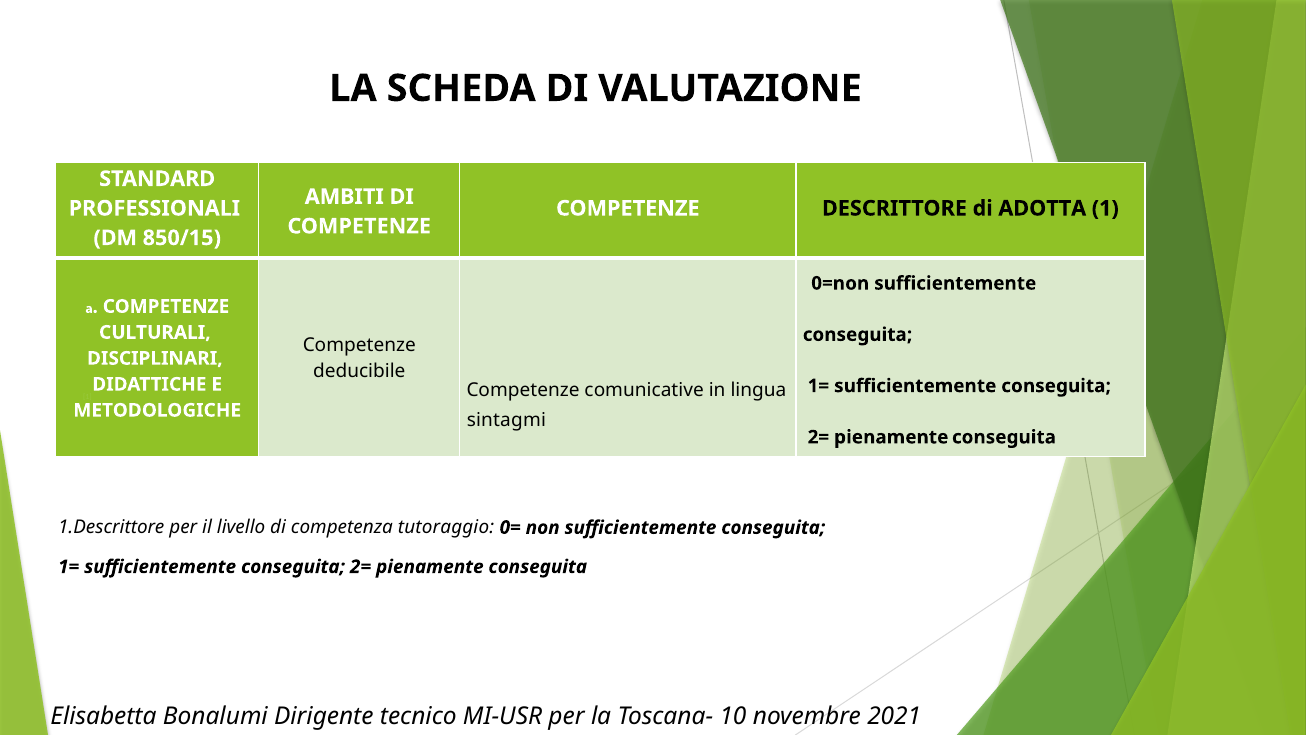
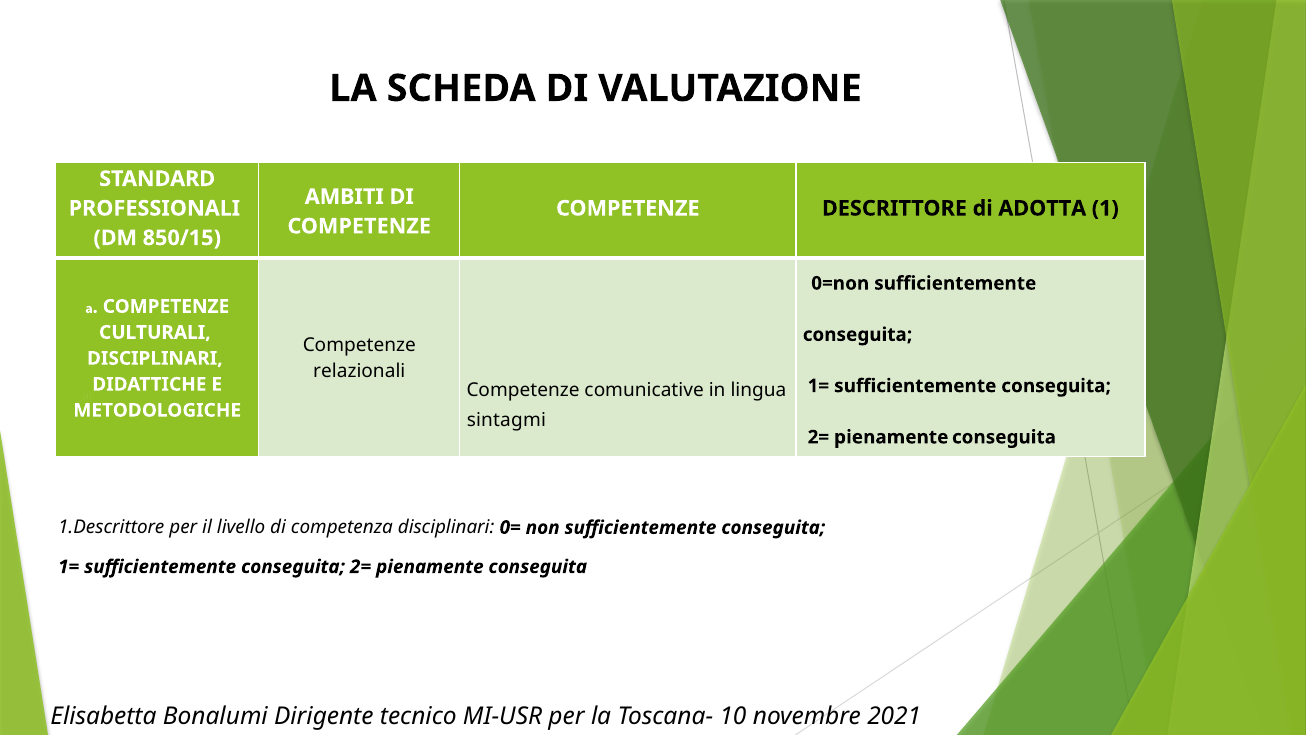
deducibile: deducibile -> relazionali
competenza tutoraggio: tutoraggio -> disciplinari
